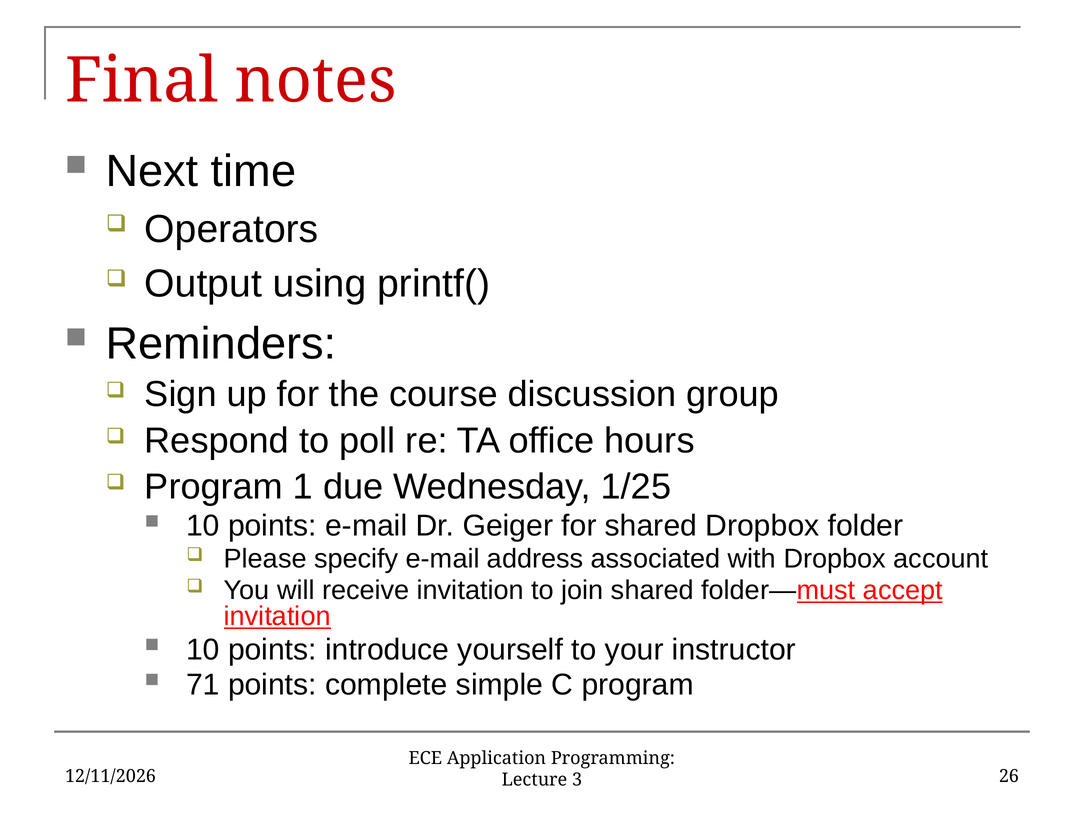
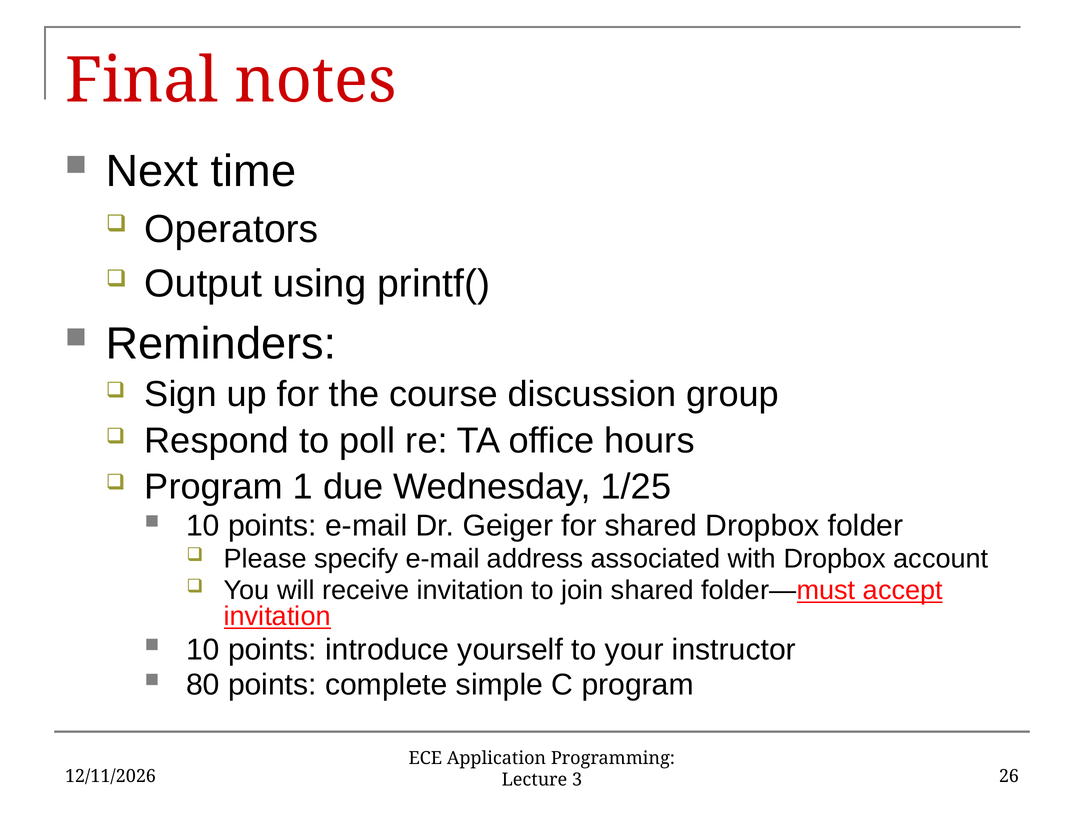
71: 71 -> 80
